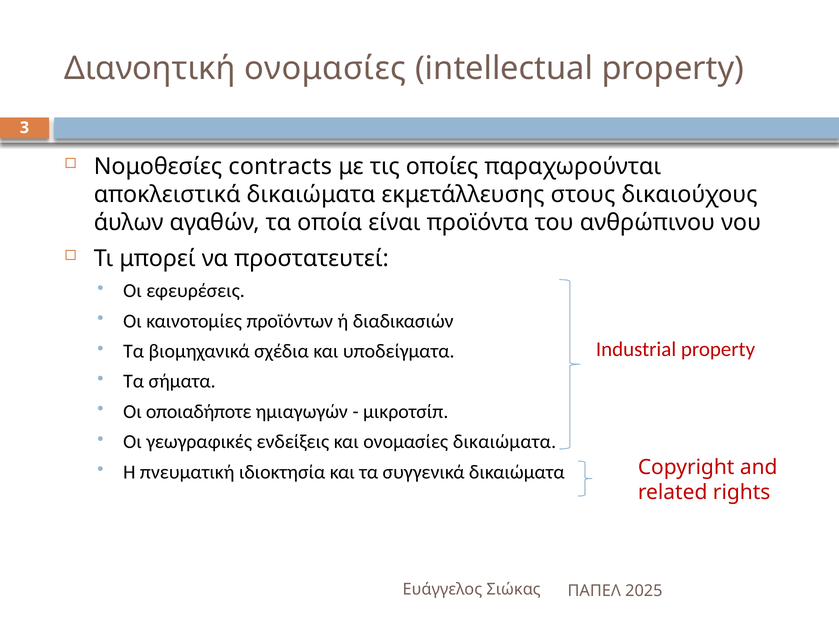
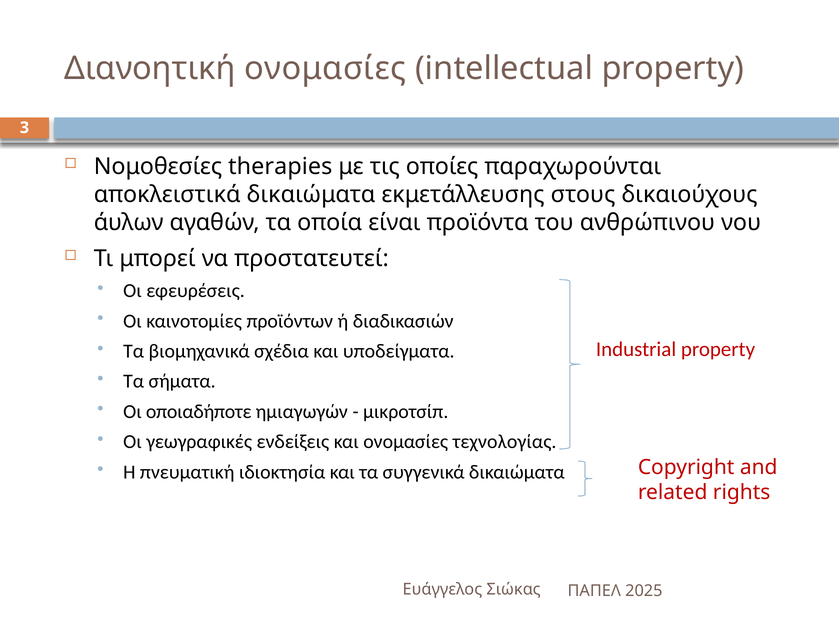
contracts: contracts -> therapies
ονομασίες δικαιώματα: δικαιώματα -> τεχνολογίας
